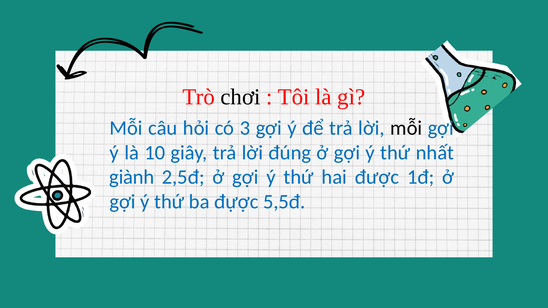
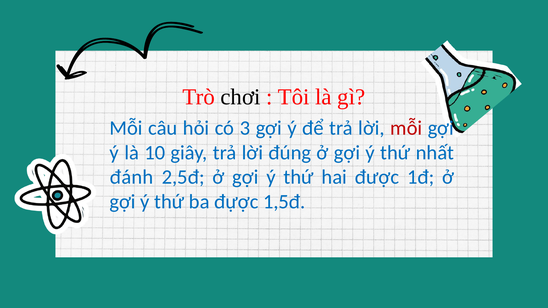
mỗi at (406, 128) colour: black -> red
giành: giành -> đánh
5,5đ: 5,5đ -> 1,5đ
